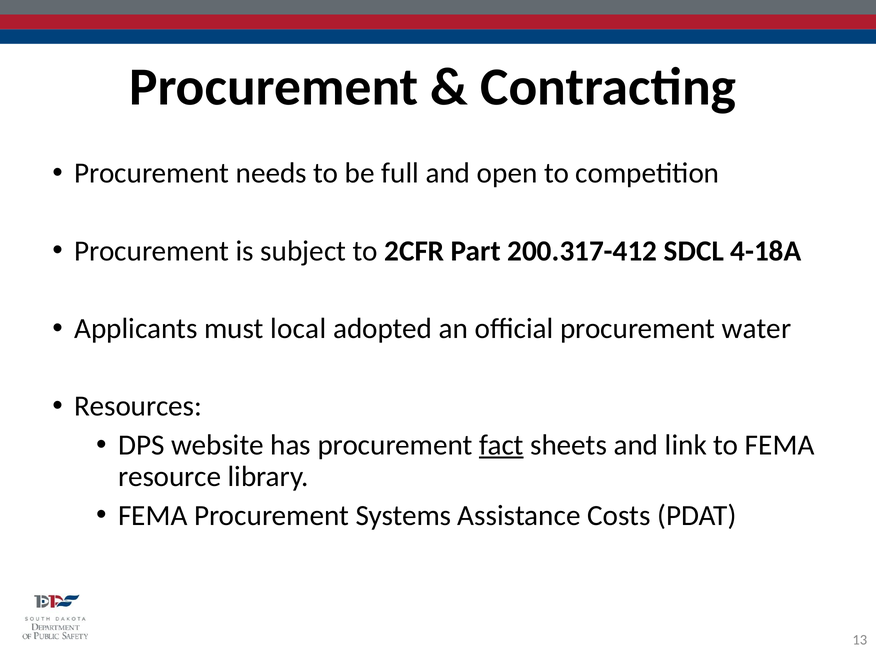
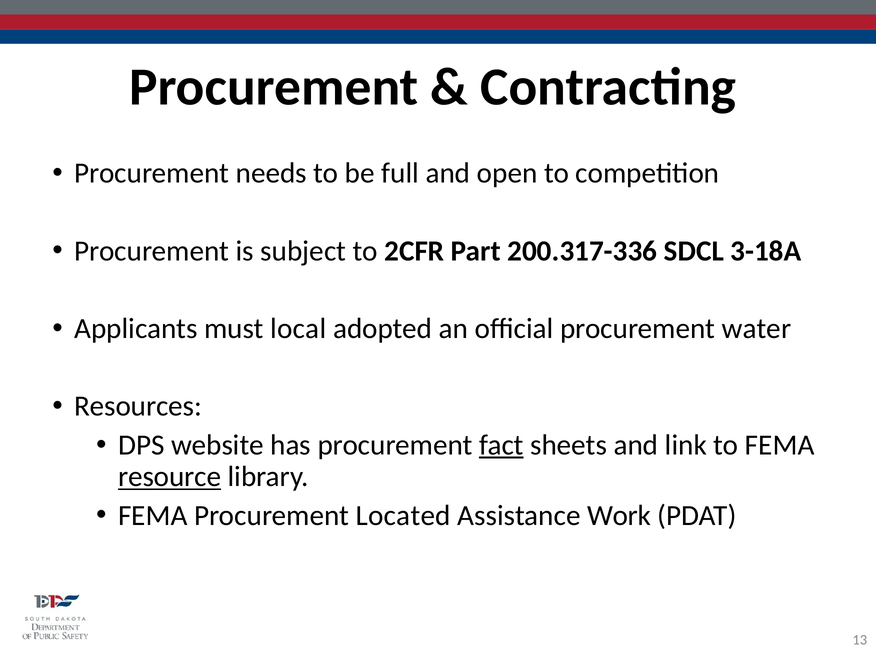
200.317-412: 200.317-412 -> 200.317-336
4-18A: 4-18A -> 3-18A
resource underline: none -> present
Systems: Systems -> Located
Costs: Costs -> Work
